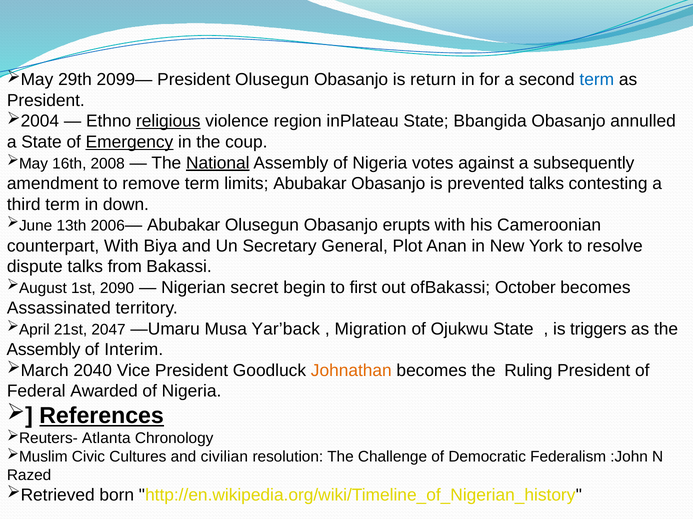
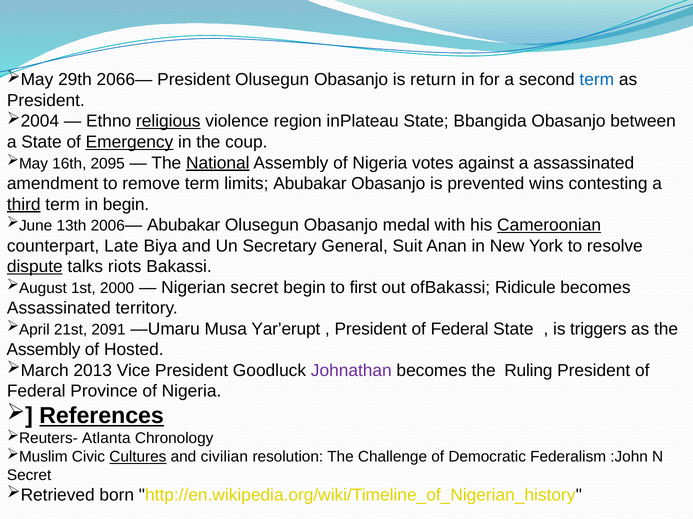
2099—: 2099— -> 2066—
annulled: annulled -> between
2008: 2008 -> 2095
a subsequently: subsequently -> assassinated
prevented talks: talks -> wins
third underline: none -> present
in down: down -> begin
erupts: erupts -> medal
Cameroonian underline: none -> present
counterpart With: With -> Late
Plot: Plot -> Suit
dispute underline: none -> present
from: from -> riots
2090: 2090 -> 2000
October: October -> Ridicule
2047: 2047 -> 2091
Yar’back: Yar’back -> Yar’erupt
Migration at (371, 329): Migration -> President
Ojukwu at (460, 329): Ojukwu -> Federal
Interim: Interim -> Hosted
2040: 2040 -> 2013
Johnathan colour: orange -> purple
Awarded: Awarded -> Province
Cultures underline: none -> present
Razed at (29, 476): Razed -> Secret
